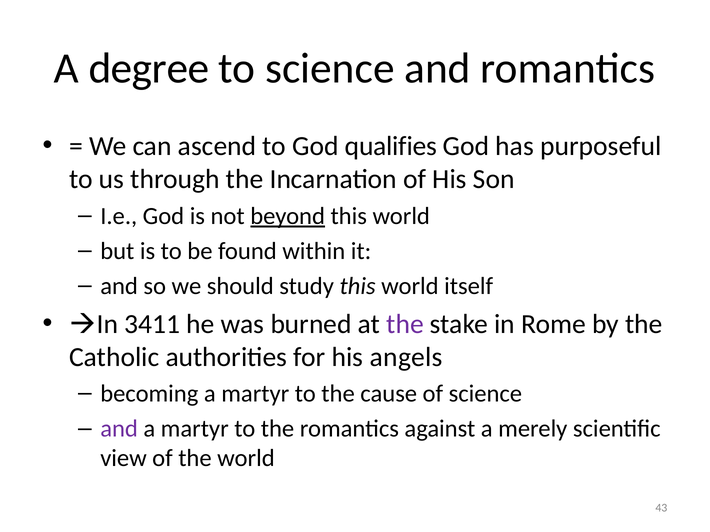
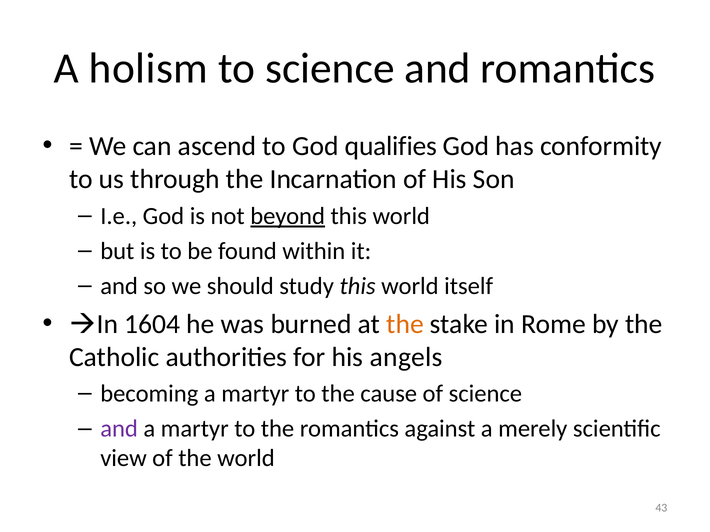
degree: degree -> holism
purposeful: purposeful -> conformity
3411: 3411 -> 1604
the at (405, 324) colour: purple -> orange
